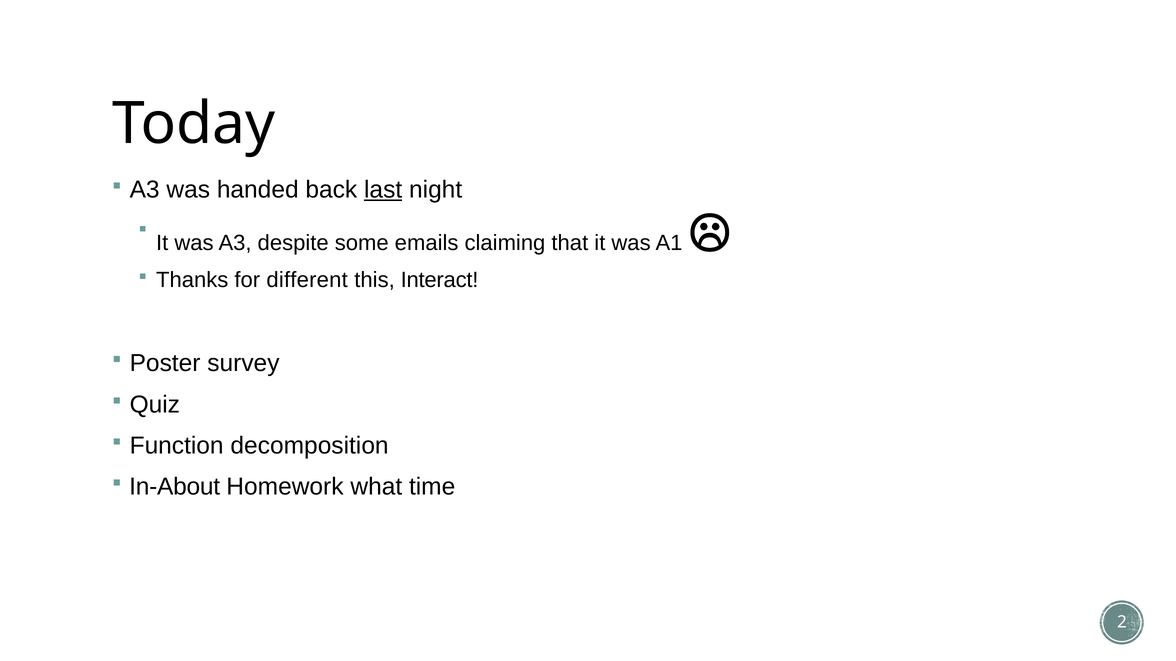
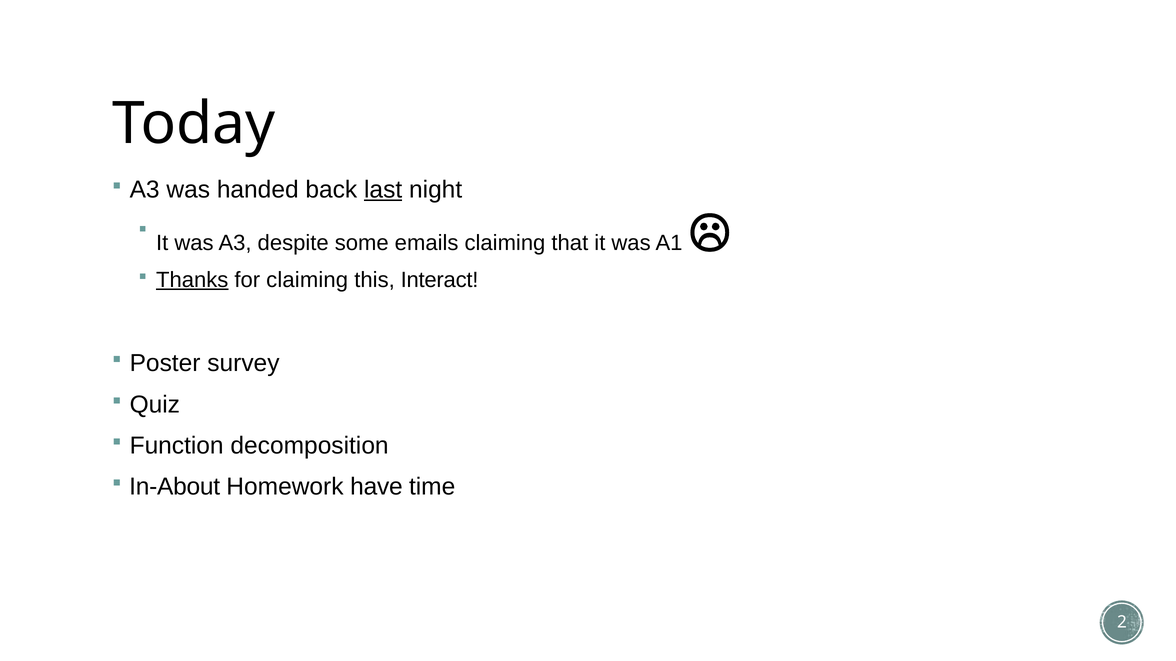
Thanks underline: none -> present
for different: different -> claiming
what: what -> have
